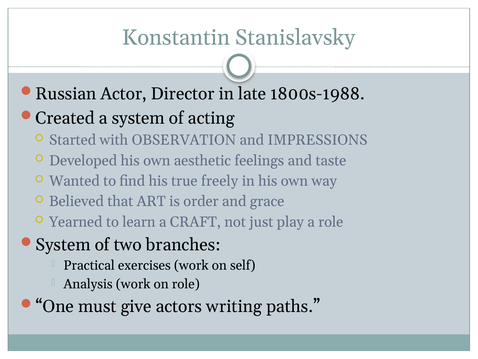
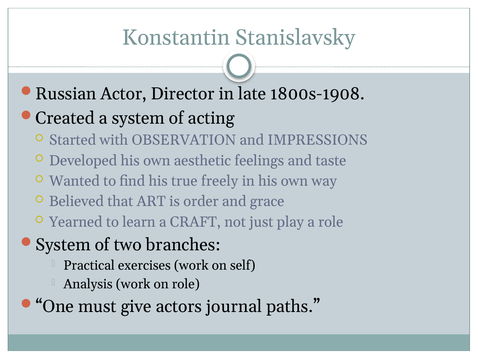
1800s-1988: 1800s-1988 -> 1800s-1908
writing: writing -> journal
